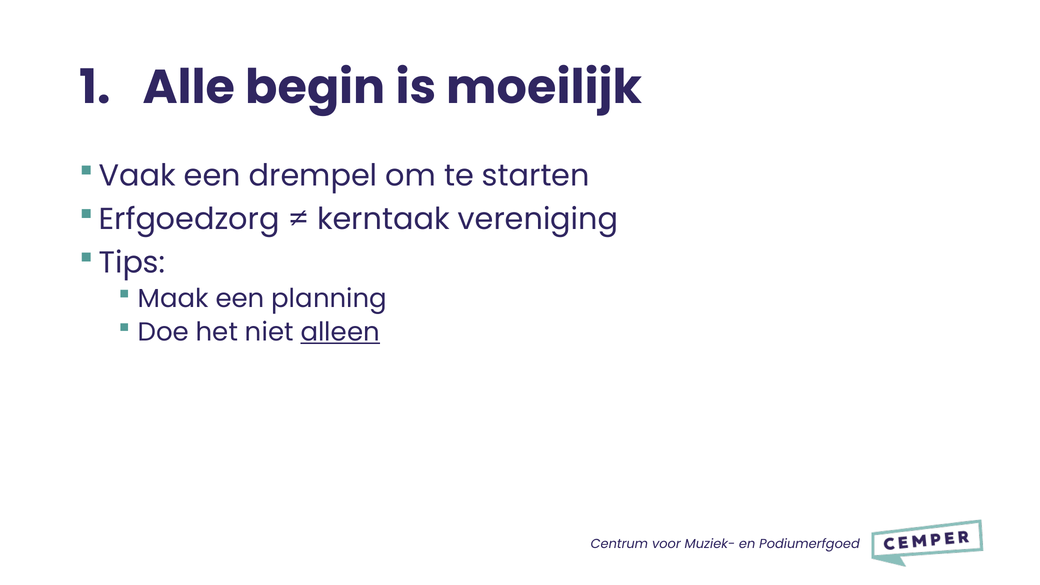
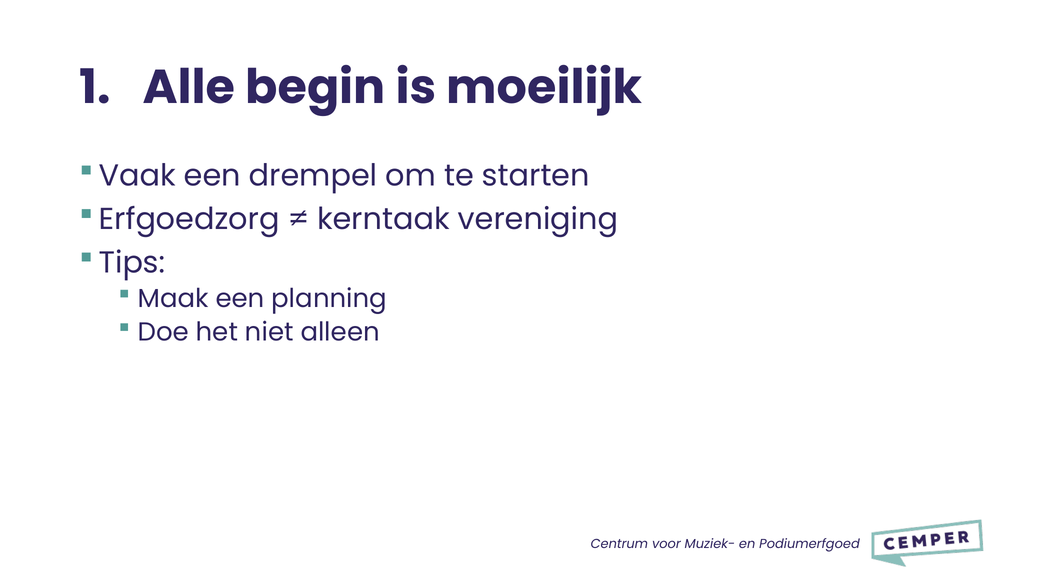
alleen underline: present -> none
